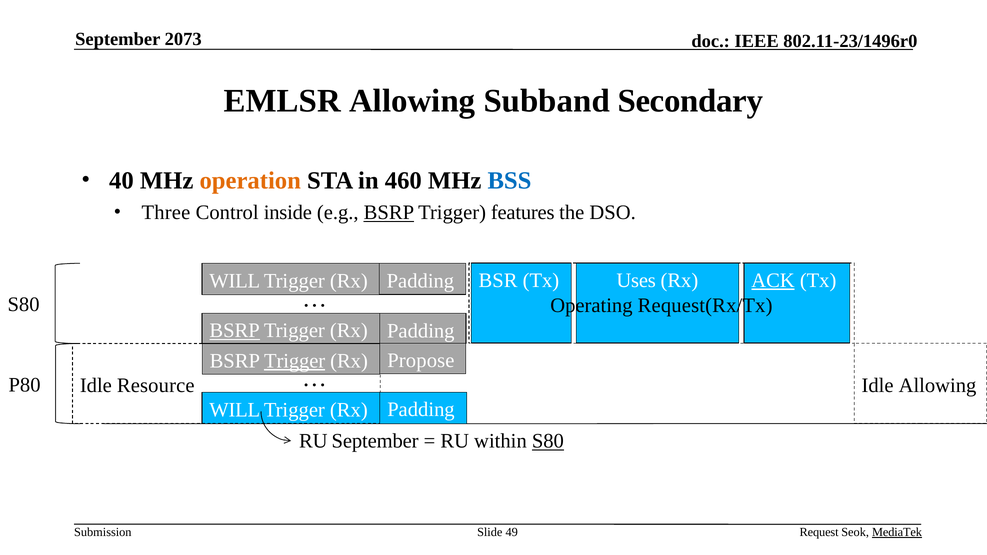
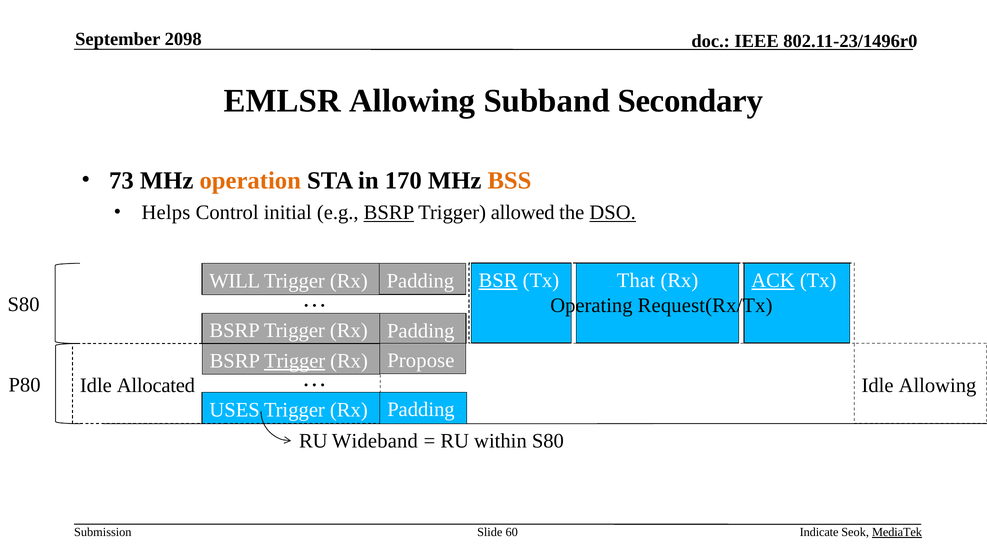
2073: 2073 -> 2098
40: 40 -> 73
460: 460 -> 170
BSS colour: blue -> orange
Three: Three -> Helps
inside: inside -> initial
features: features -> allowed
DSO underline: none -> present
BSR underline: none -> present
Uses: Uses -> That
BSRP at (235, 331) underline: present -> none
Resource: Resource -> Allocated
WILL at (235, 410): WILL -> USES
RU September: September -> Wideband
S80 at (548, 441) underline: present -> none
49: 49 -> 60
Request: Request -> Indicate
